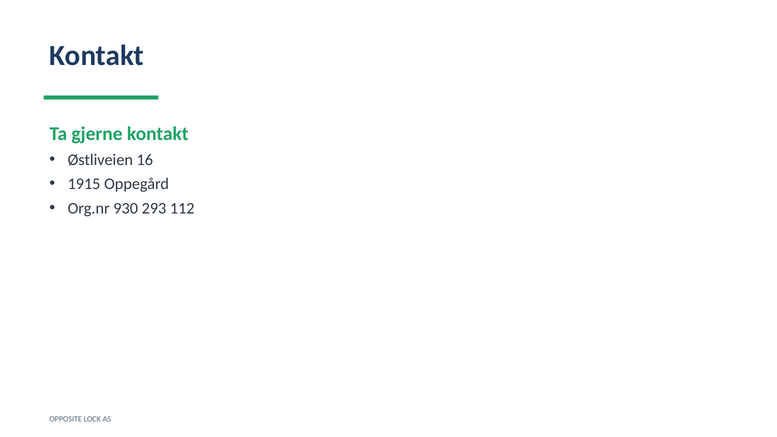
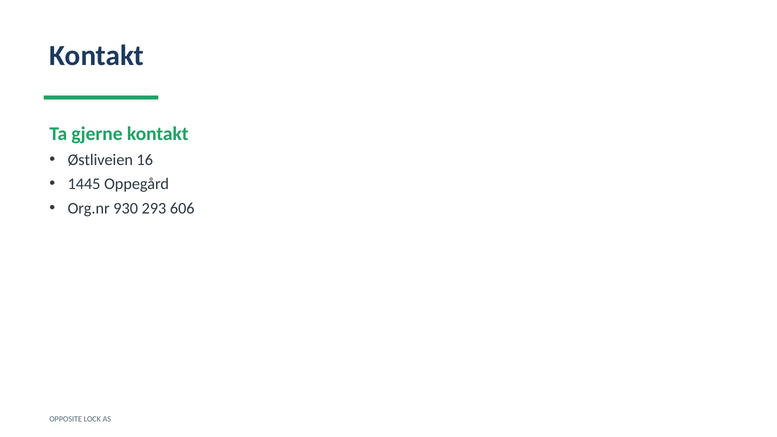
1915: 1915 -> 1445
112: 112 -> 606
